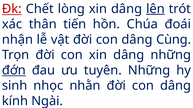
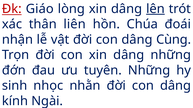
Chết: Chết -> Giáo
tiến: tiến -> liên
đớn underline: present -> none
